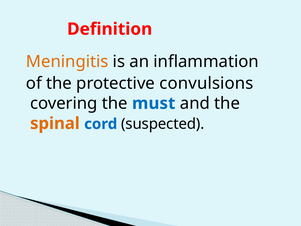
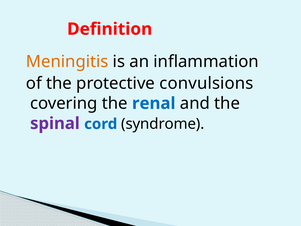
must: must -> renal
spinal colour: orange -> purple
suspected: suspected -> syndrome
